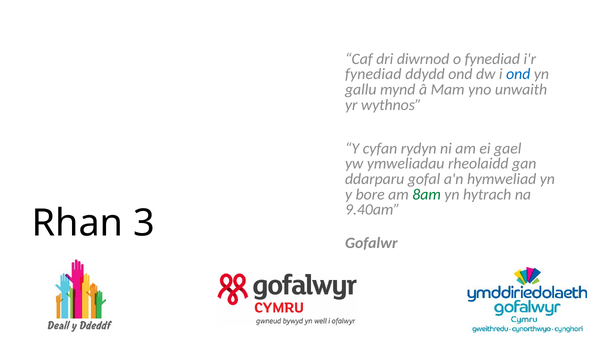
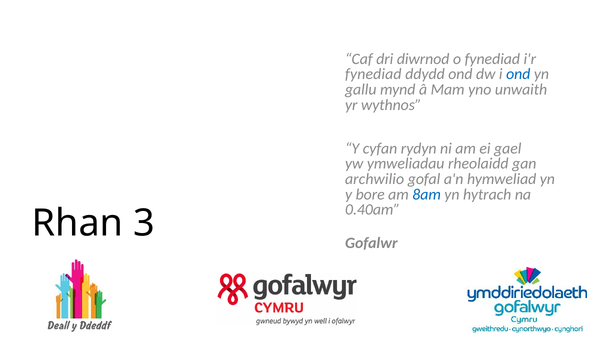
ddarparu: ddarparu -> archwilio
8am colour: green -> blue
9.40am: 9.40am -> 0.40am
